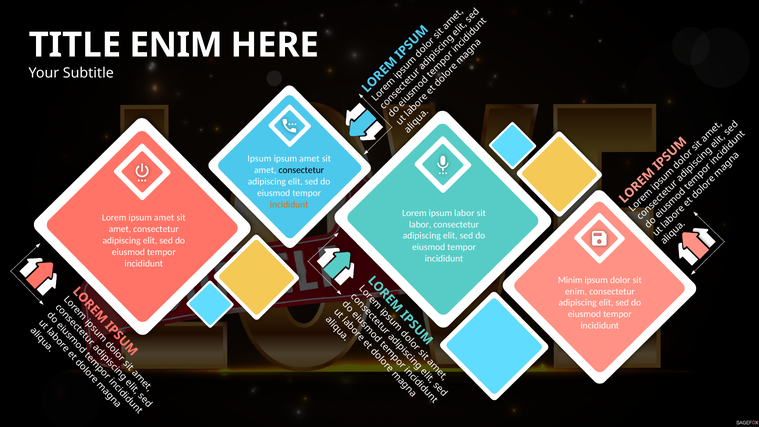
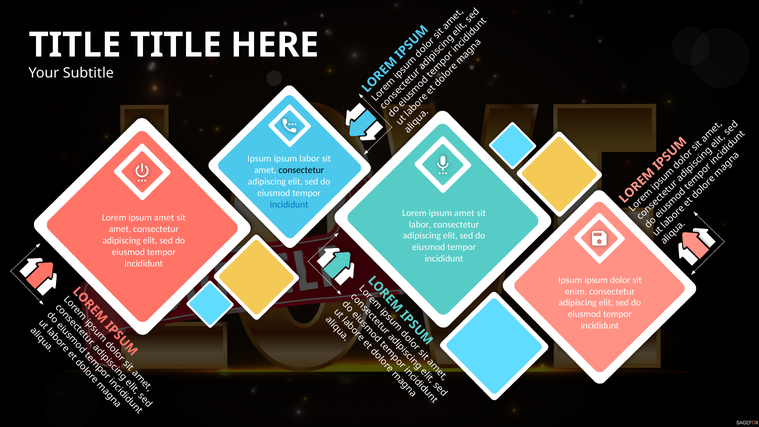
ENIM at (176, 45): ENIM -> TITLE
amet at (309, 159): amet -> labor
incididunt at (289, 204) colour: orange -> blue
labor at (464, 213): labor -> amet
Minim at (570, 280): Minim -> Ipsum
